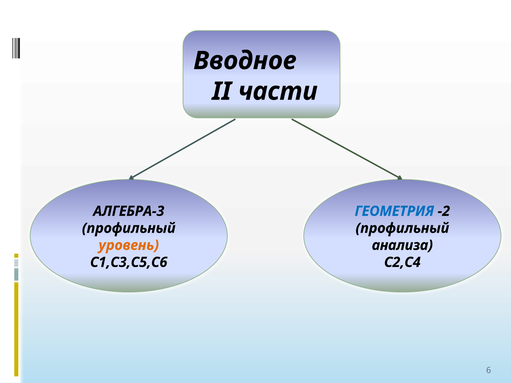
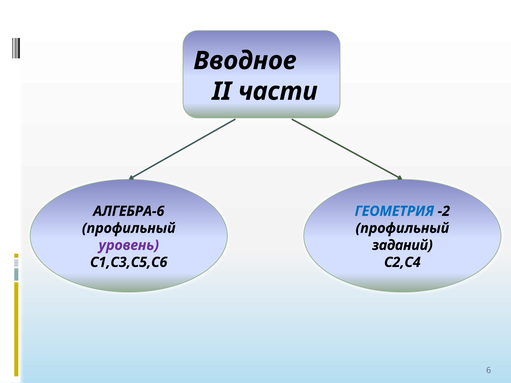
АЛГЕБРА-3: АЛГЕБРА-3 -> АЛГЕБРА-6
уровень colour: orange -> purple
анализа: анализа -> заданий
